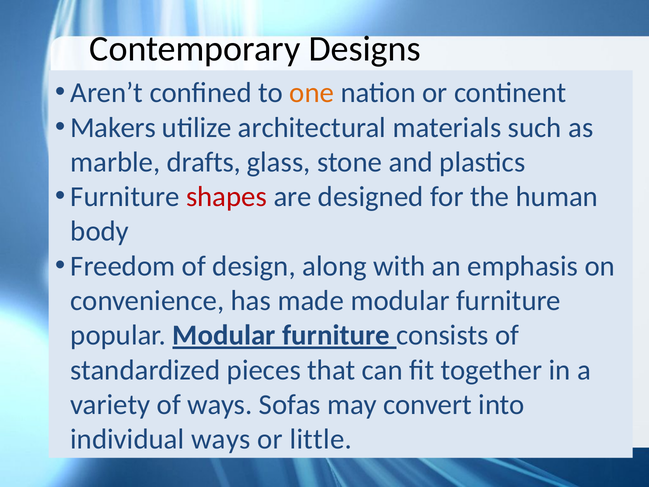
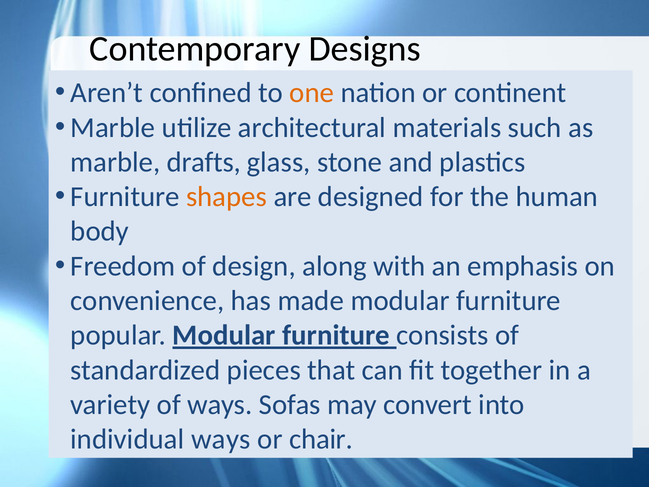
Makers at (113, 127): Makers -> Marble
shapes colour: red -> orange
little: little -> chair
